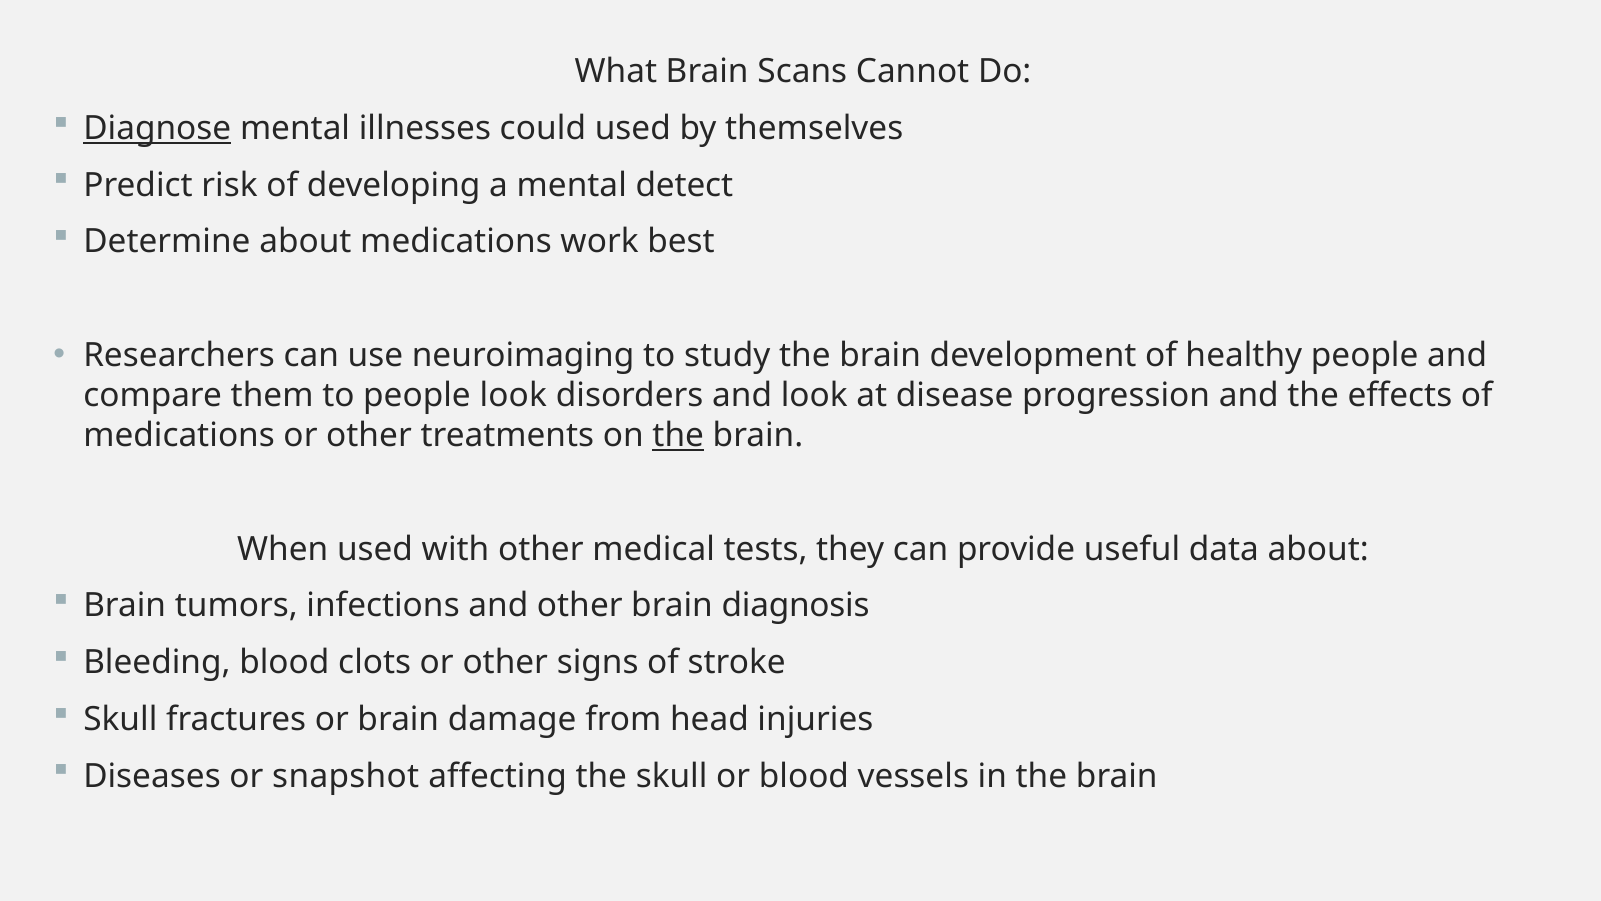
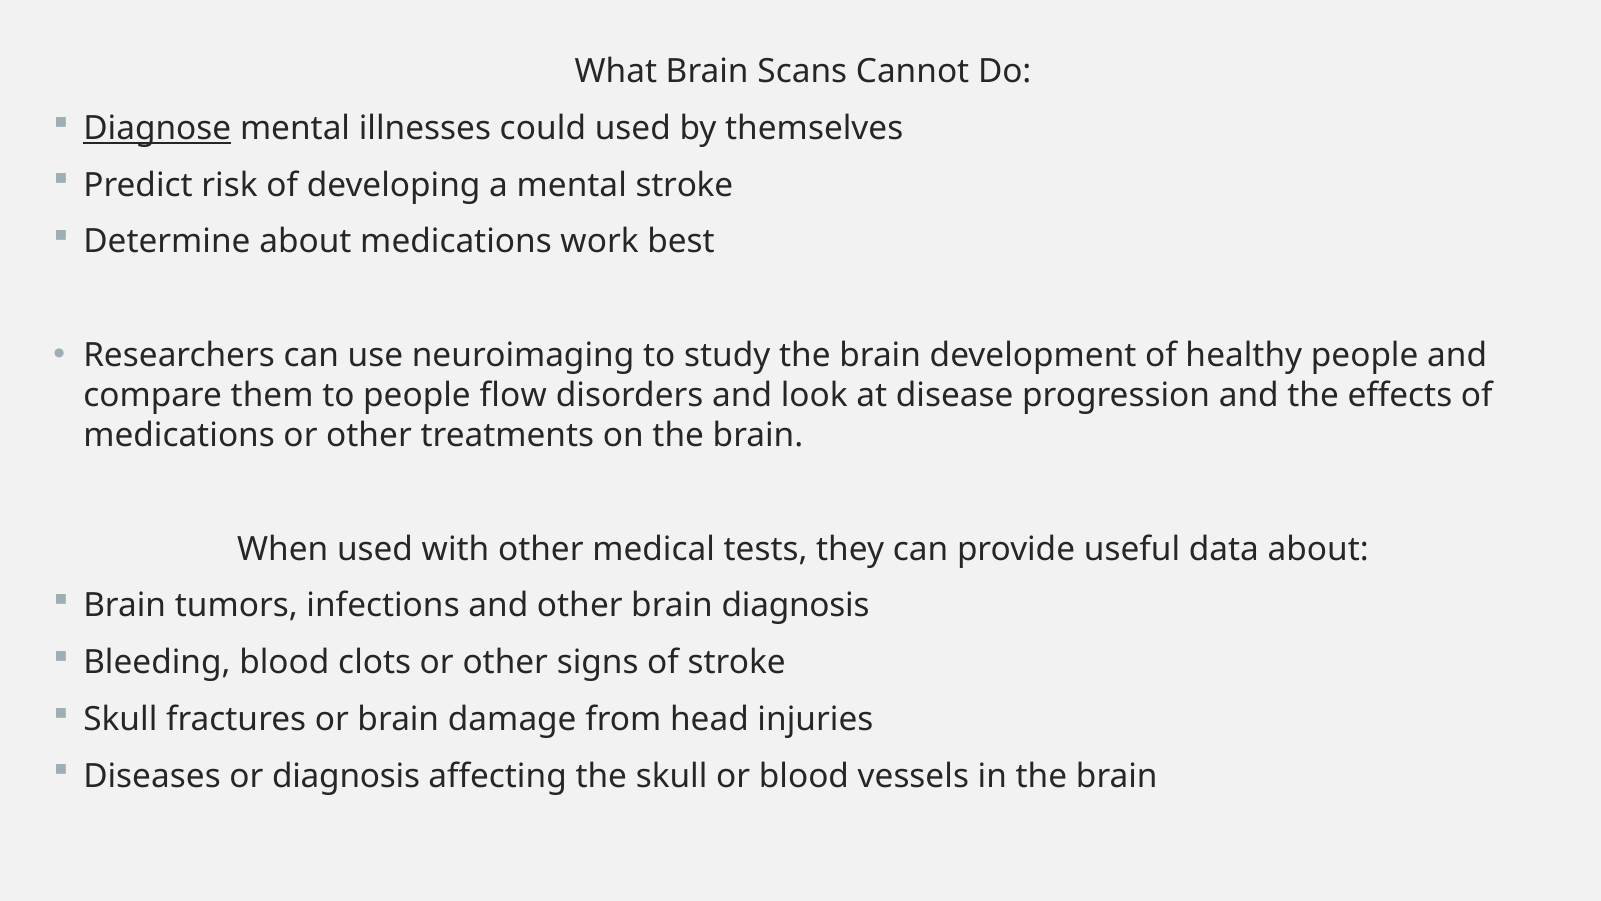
mental detect: detect -> stroke
people look: look -> flow
the at (678, 435) underline: present -> none
or snapshot: snapshot -> diagnosis
